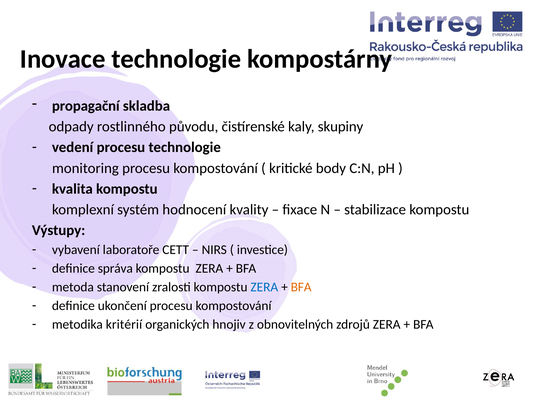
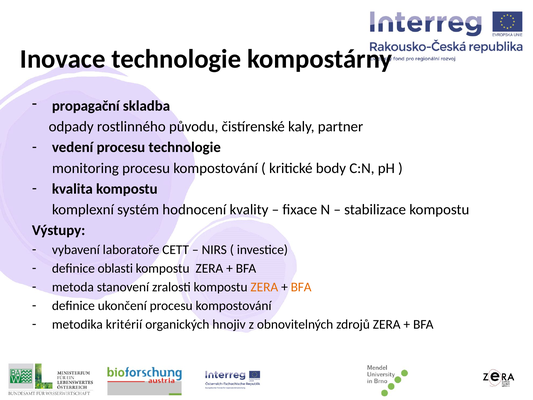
skupiny: skupiny -> partner
správa: správa -> oblasti
ZERA at (264, 287) colour: blue -> orange
